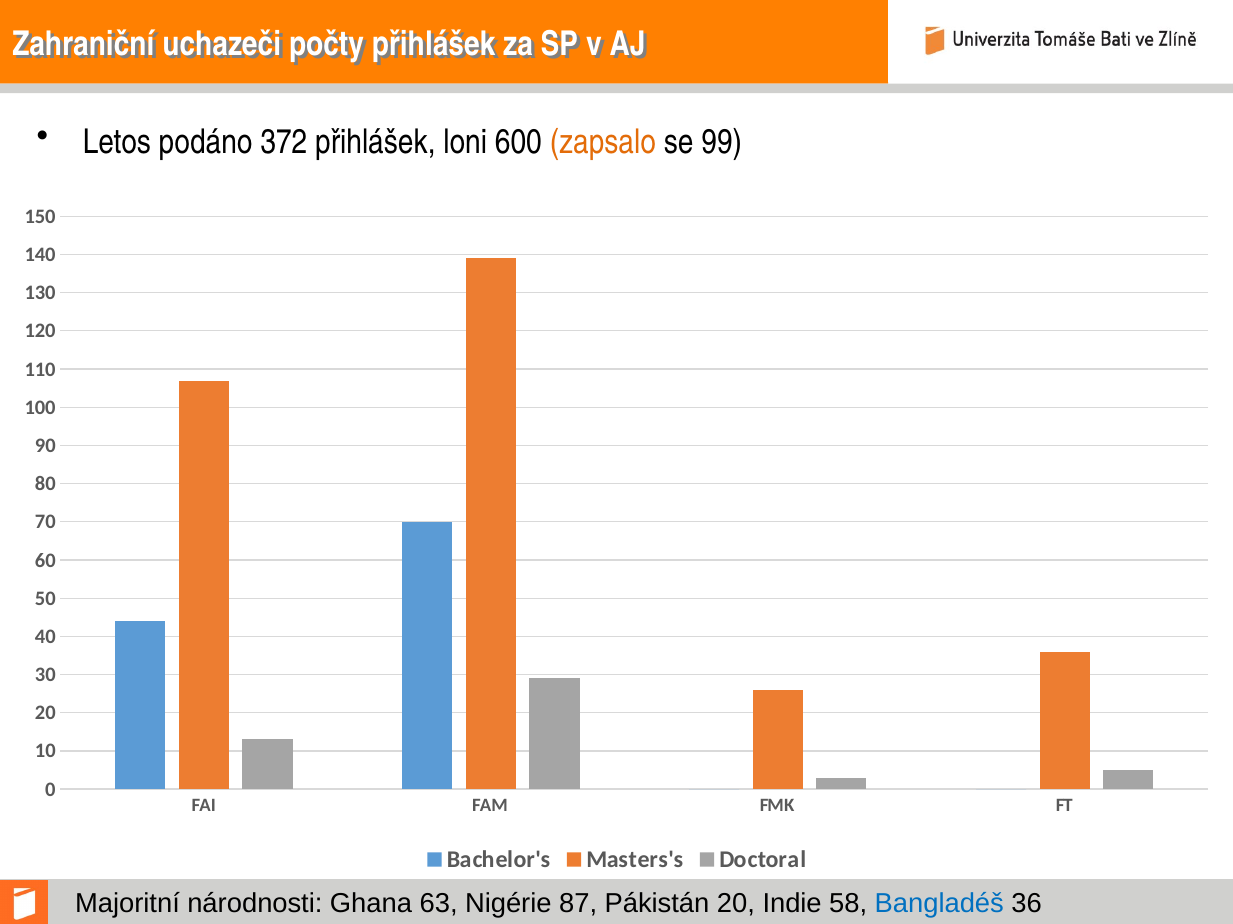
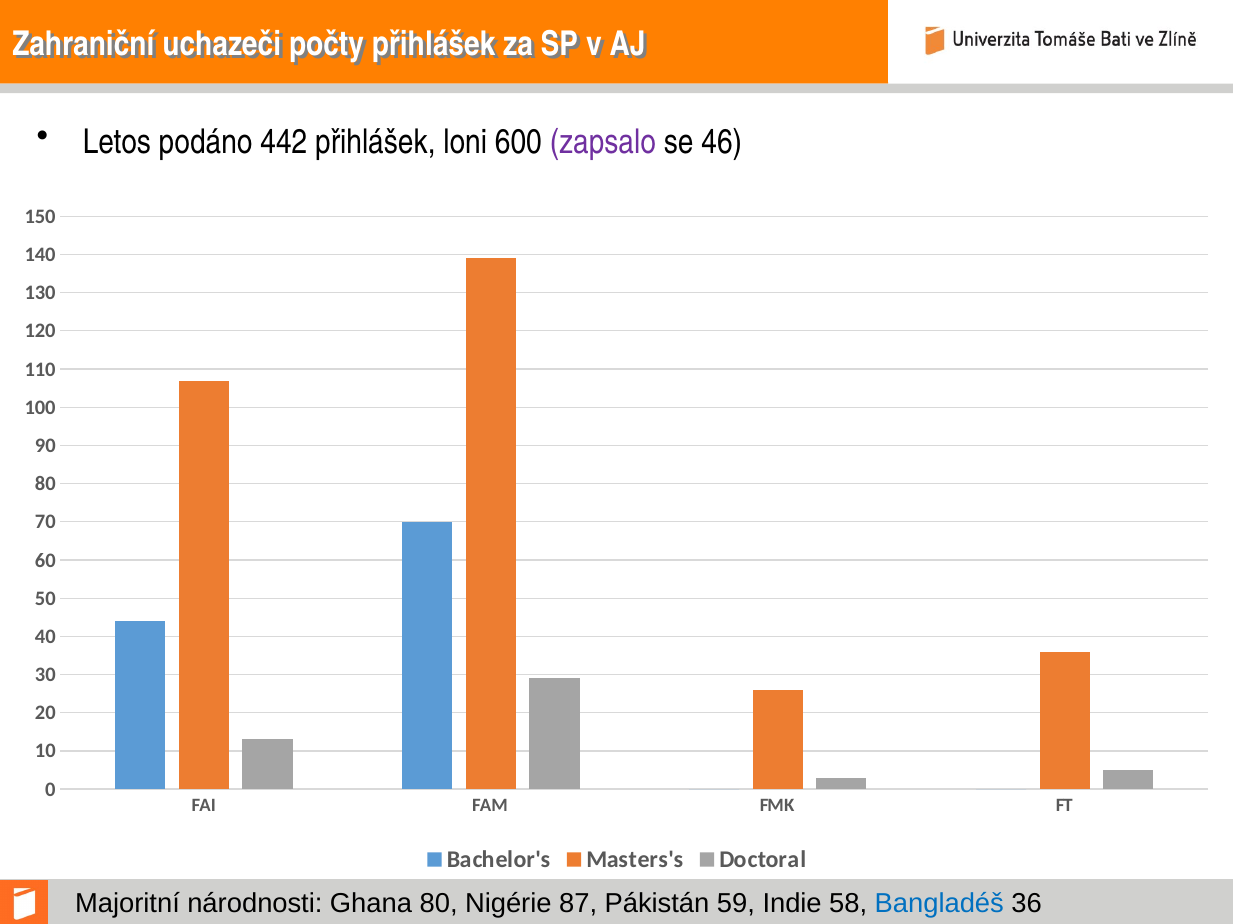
372: 372 -> 442
zapsalo colour: orange -> purple
99: 99 -> 46
Ghana 63: 63 -> 80
Pákistán 20: 20 -> 59
